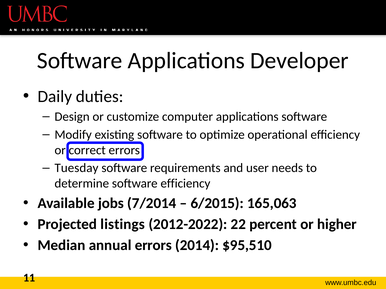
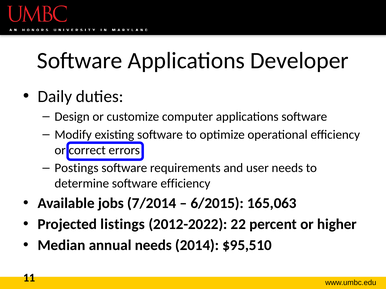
Tuesday: Tuesday -> Postings
annual errors: errors -> needs
